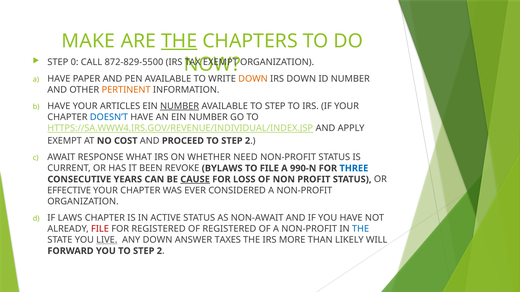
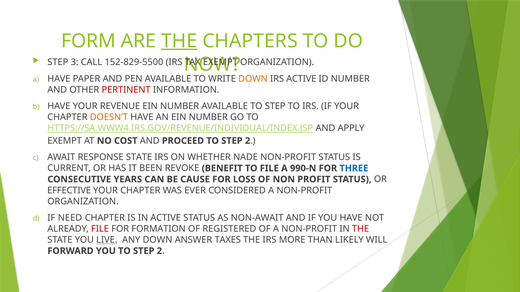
MAKE: MAKE -> FORM
0: 0 -> 3
872-829-5500: 872-829-5500 -> 152-829-5500
IRS DOWN: DOWN -> ACTIVE
PERTINENT colour: orange -> red
ARTICLES: ARTICLES -> REVENUE
NUMBER at (180, 106) underline: present -> none
DOESN’T colour: blue -> orange
RESPONSE WHAT: WHAT -> STATE
NEED: NEED -> NADE
BYLAWS: BYLAWS -> BENEFIT
CAUSE underline: present -> none
LAWS: LAWS -> NEED
FOR REGISTERED: REGISTERED -> FORMATION
THE at (361, 229) colour: blue -> red
